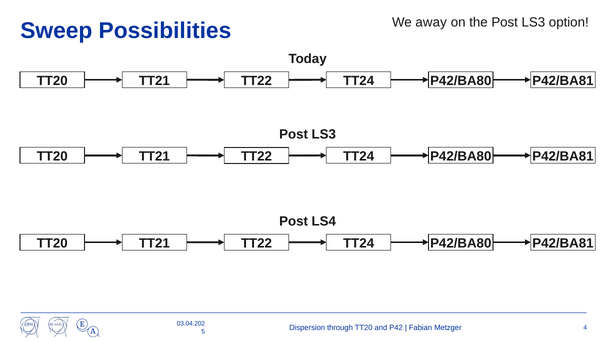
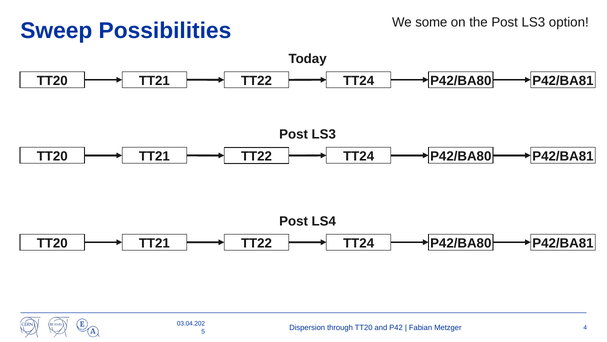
away: away -> some
